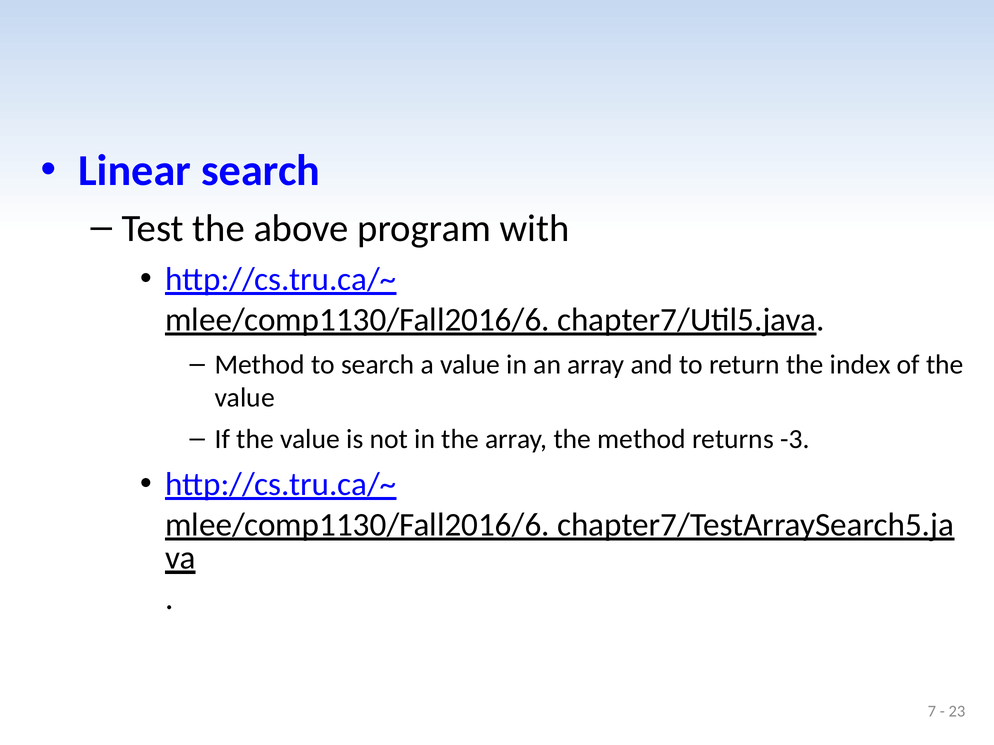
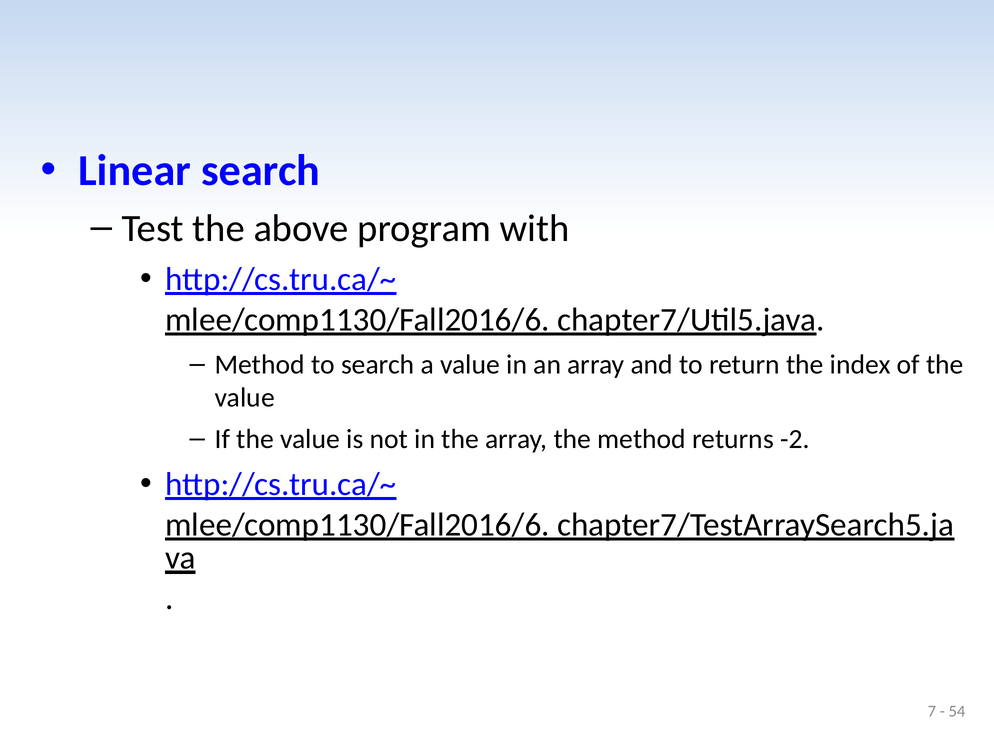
-3: -3 -> -2
23: 23 -> 54
